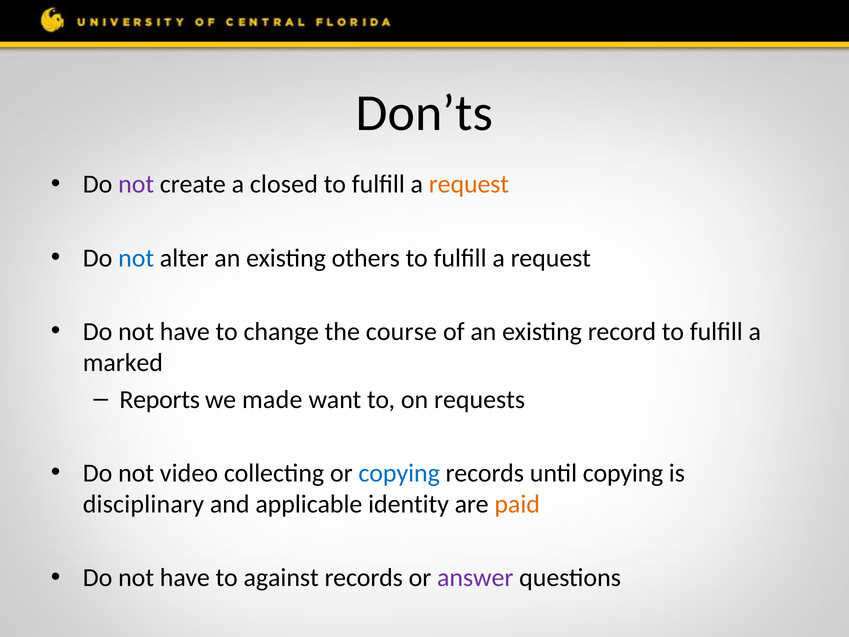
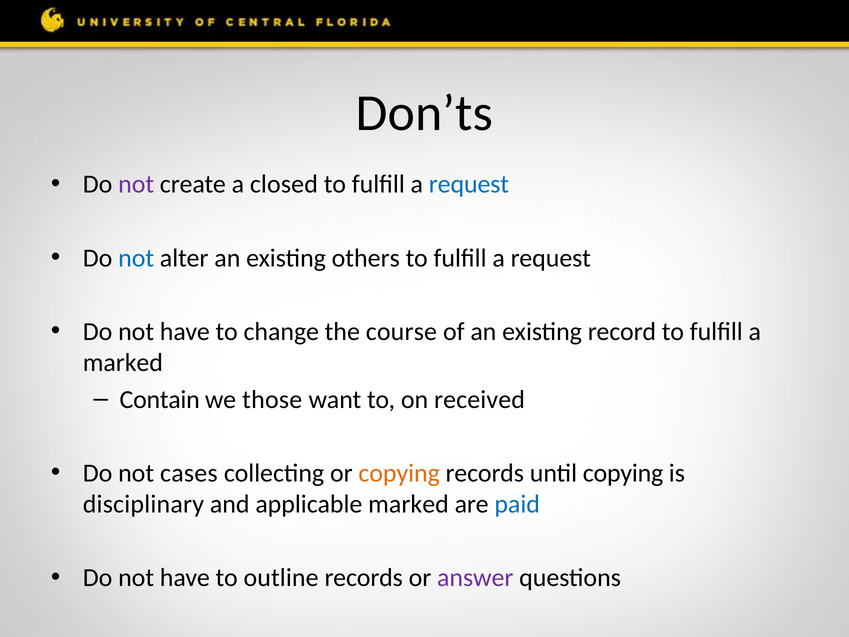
request at (469, 184) colour: orange -> blue
Reports: Reports -> Contain
made: made -> those
requests: requests -> received
video: video -> cases
copying at (399, 473) colour: blue -> orange
applicable identity: identity -> marked
paid colour: orange -> blue
against: against -> outline
